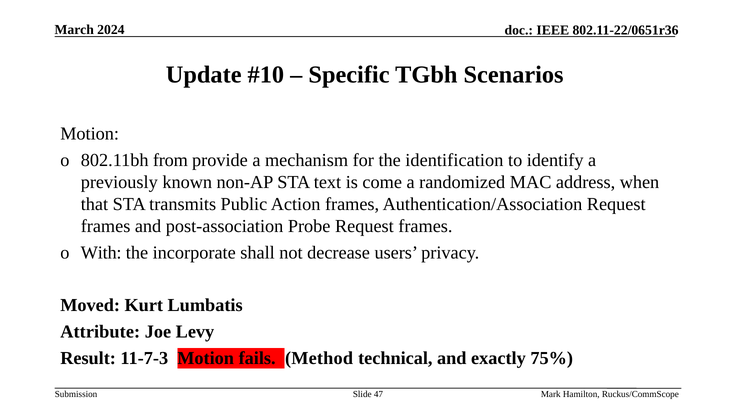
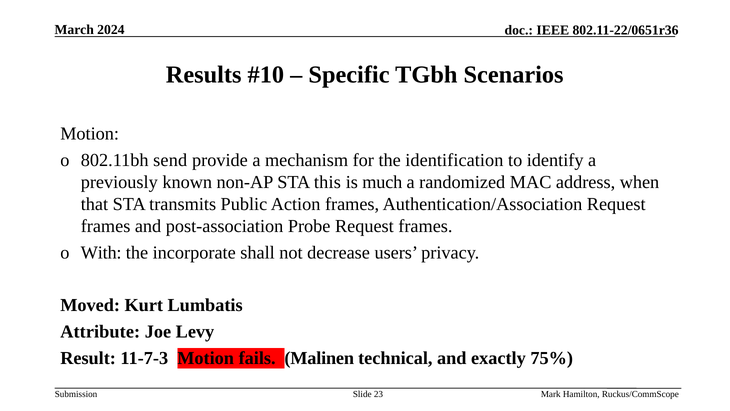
Update: Update -> Results
from: from -> send
text: text -> this
come: come -> much
Method: Method -> Malinen
47: 47 -> 23
